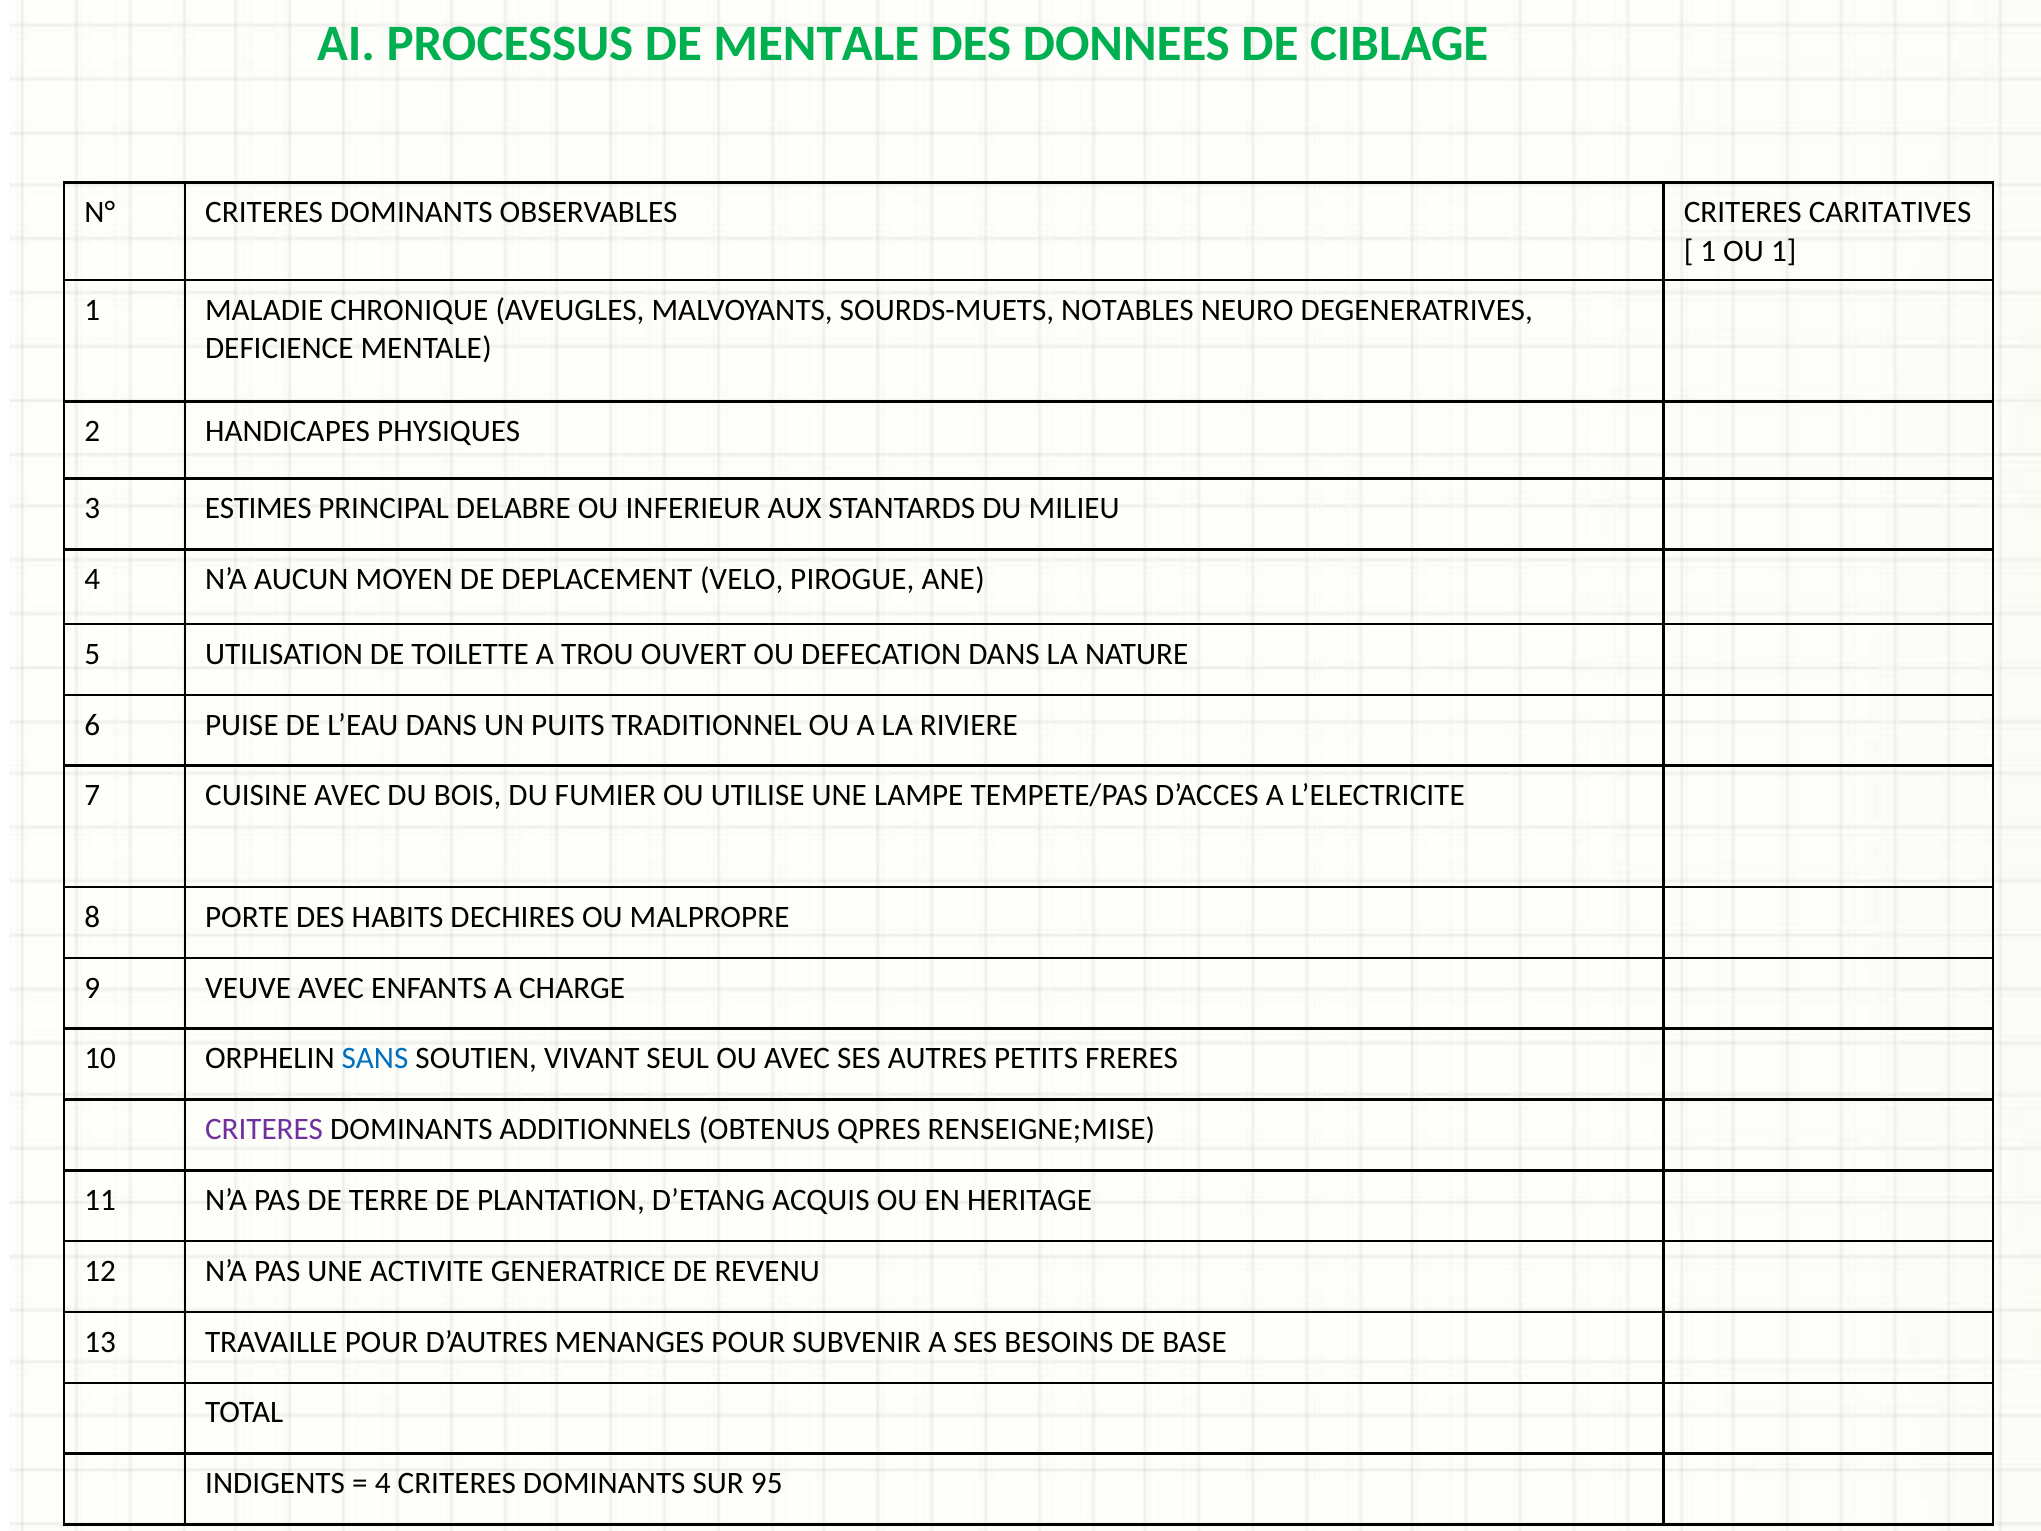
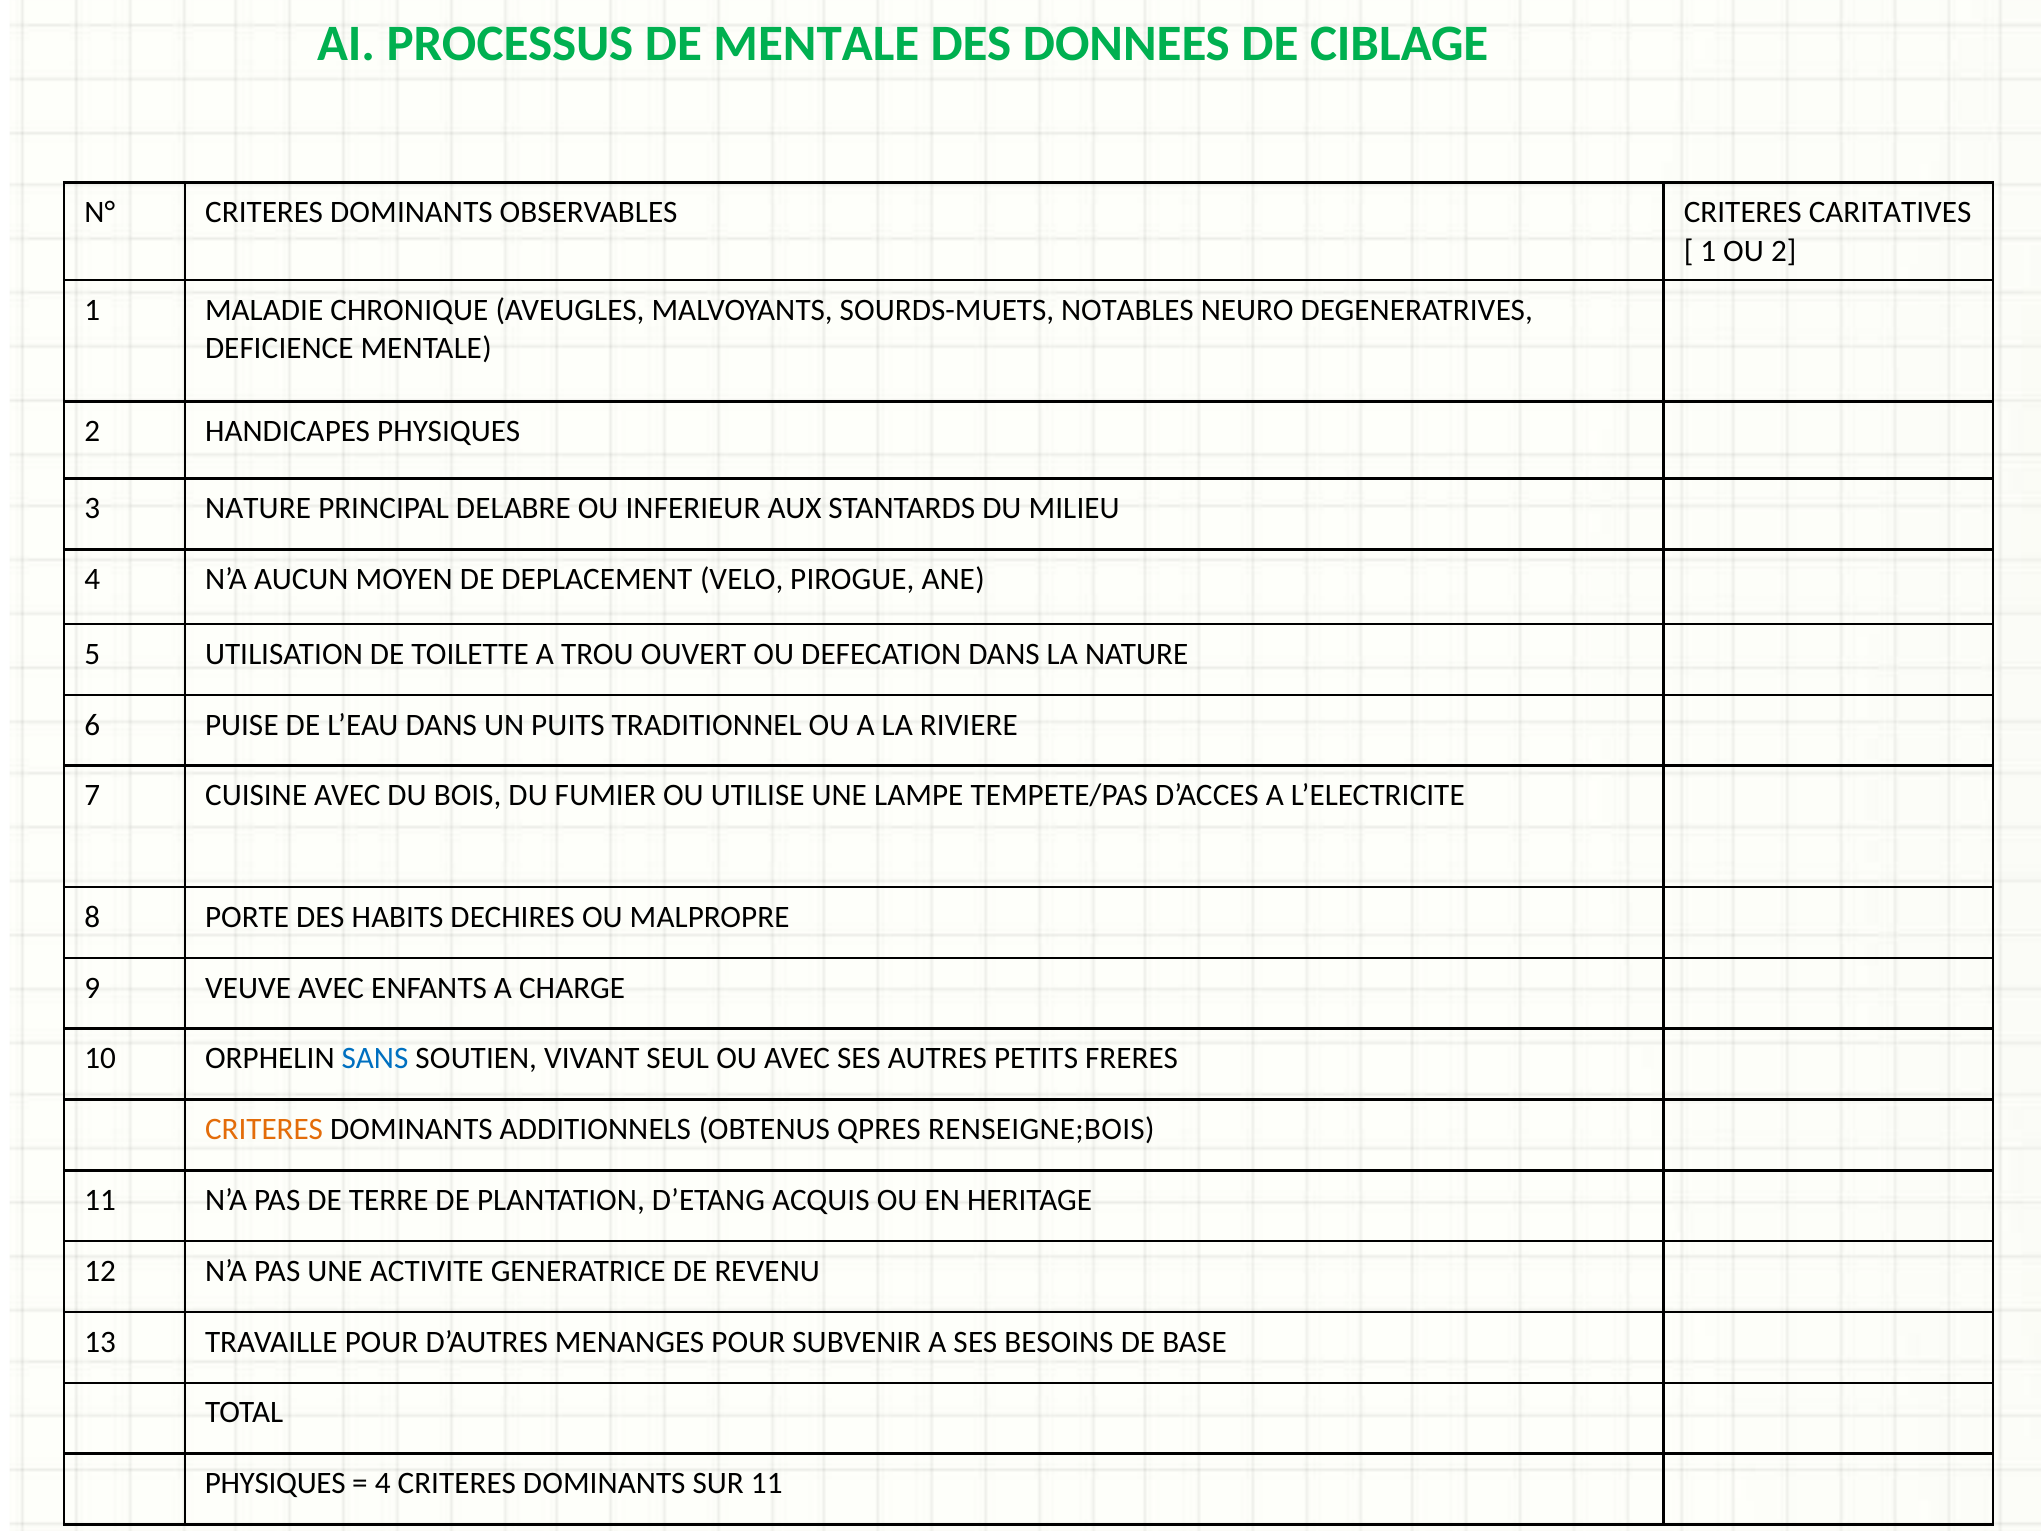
OU 1: 1 -> 2
3 ESTIMES: ESTIMES -> NATURE
CRITERES at (264, 1129) colour: purple -> orange
RENSEIGNE;MISE: RENSEIGNE;MISE -> RENSEIGNE;BOIS
INDIGENTS at (275, 1483): INDIGENTS -> PHYSIQUES
SUR 95: 95 -> 11
